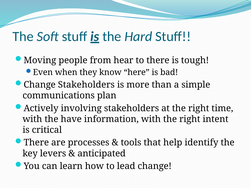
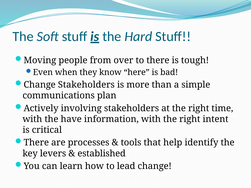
hear: hear -> over
anticipated: anticipated -> established
